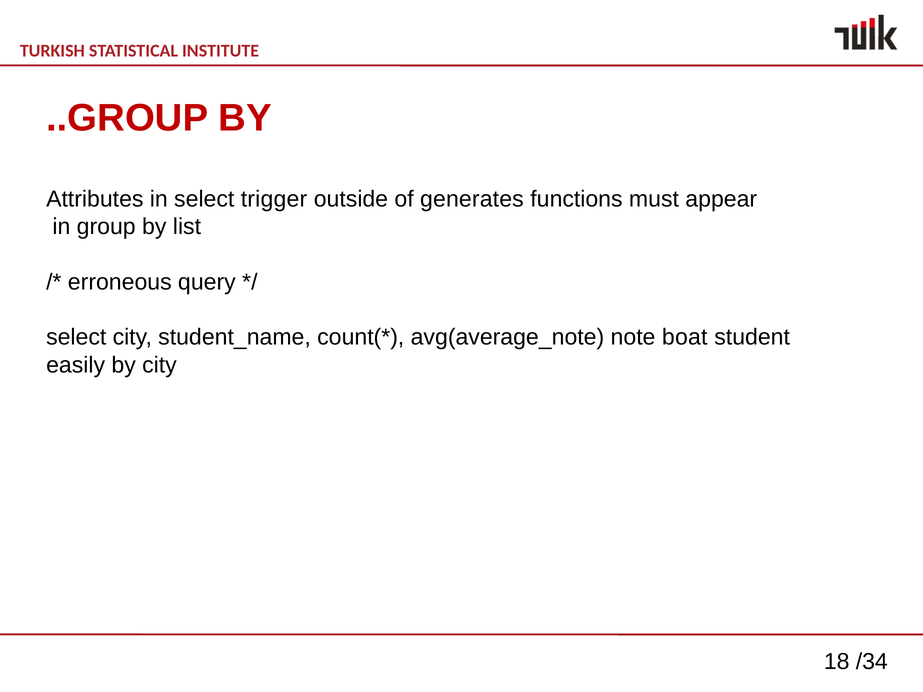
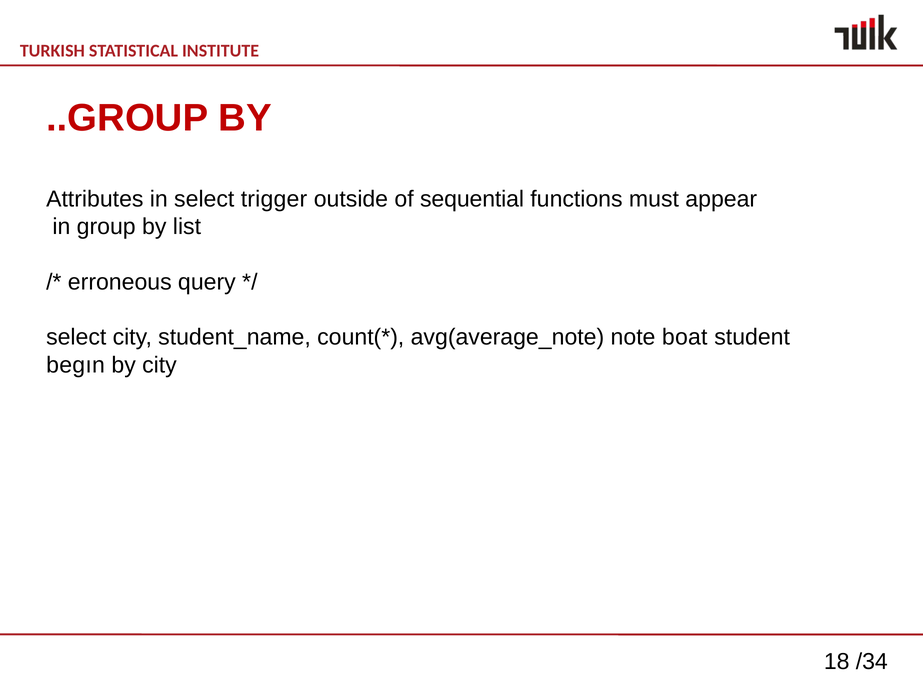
generates: generates -> sequential
easily: easily -> begın
